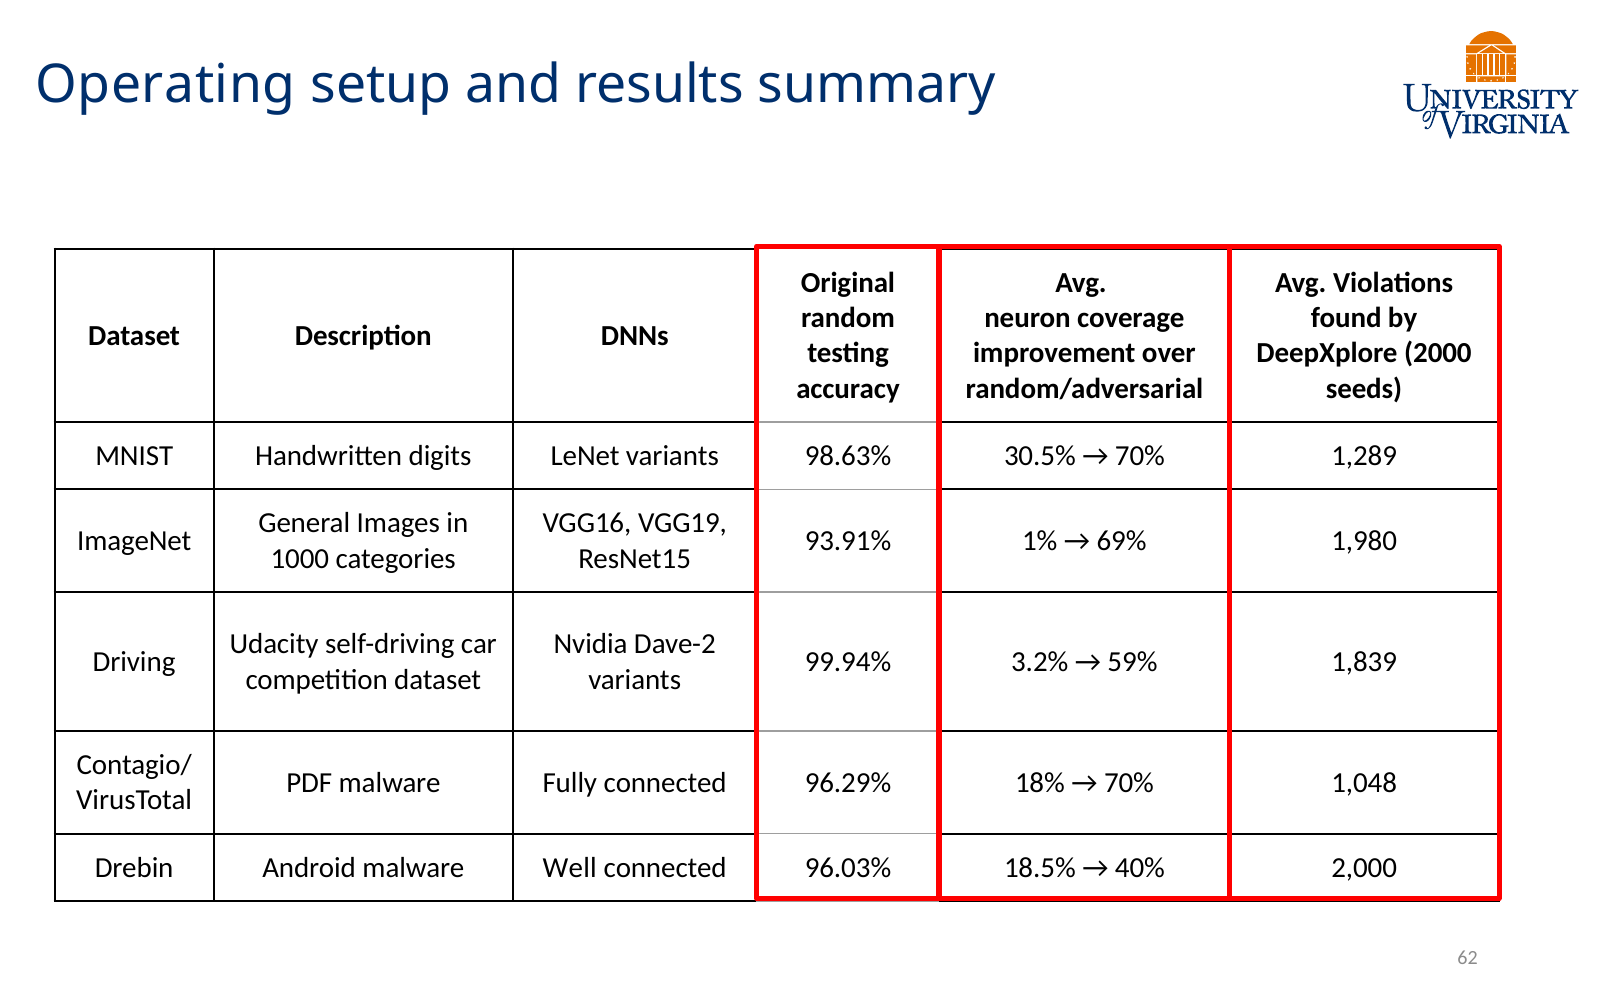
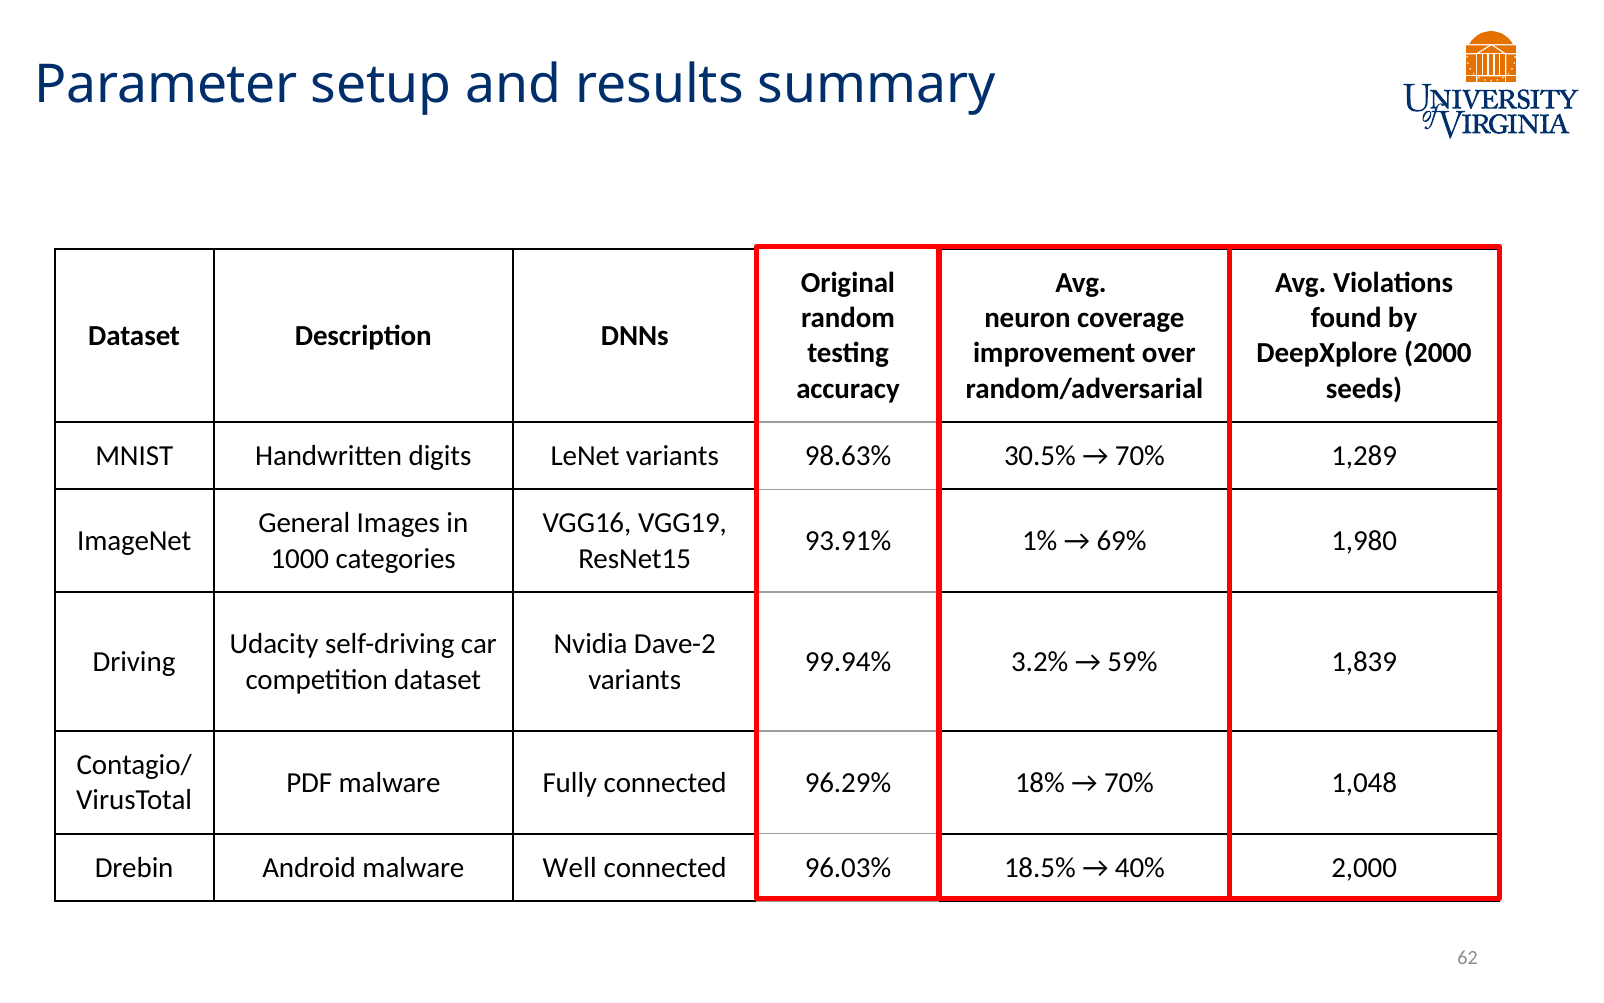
Operating: Operating -> Parameter
